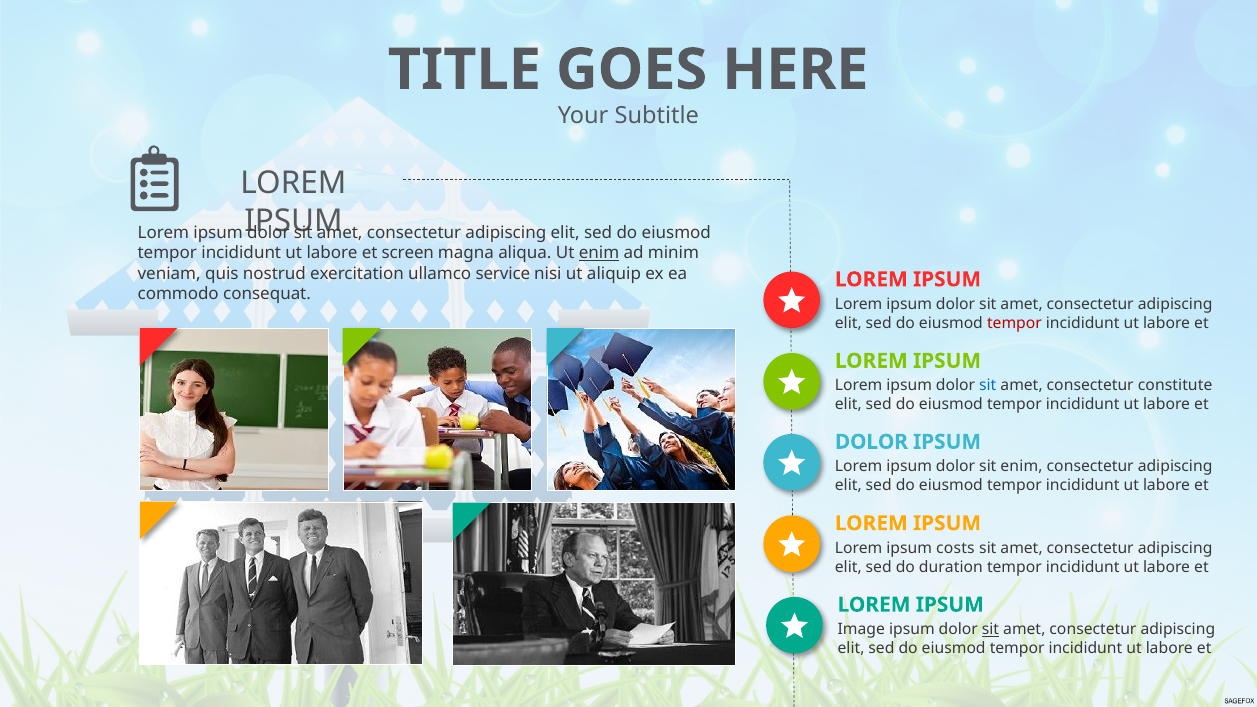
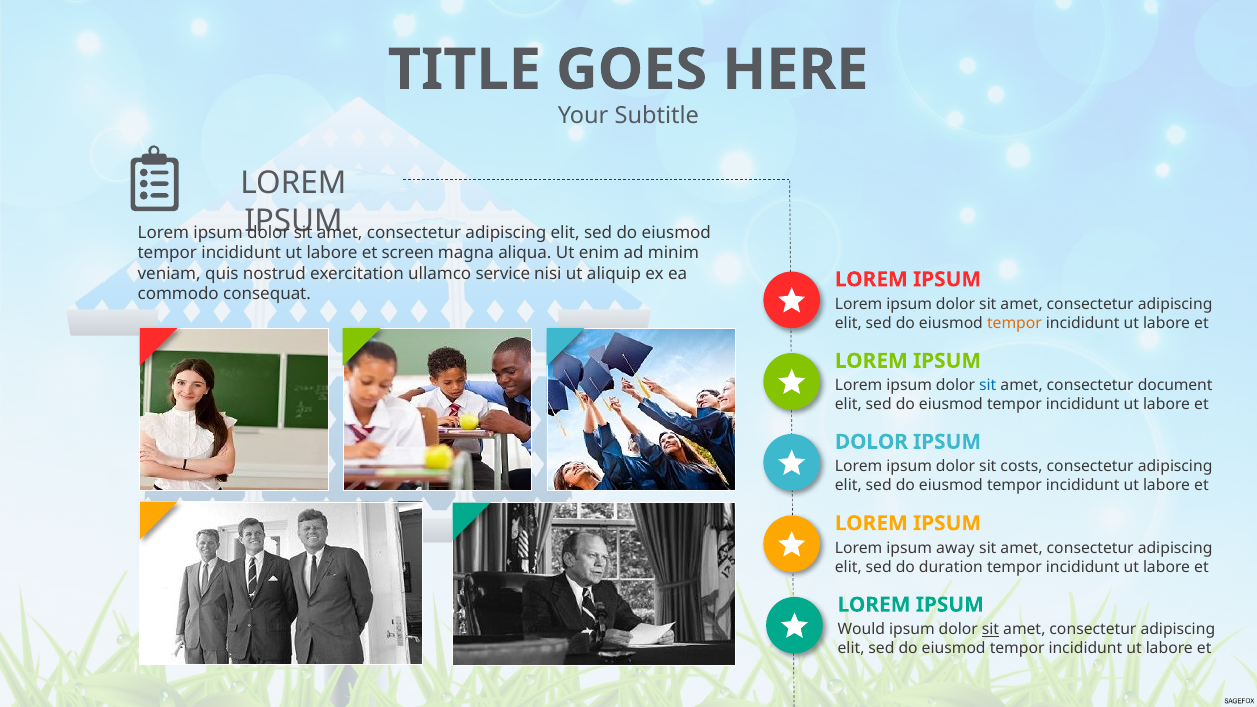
enim at (599, 253) underline: present -> none
tempor at (1014, 323) colour: red -> orange
constitute: constitute -> document
sit enim: enim -> costs
costs: costs -> away
Image: Image -> Would
